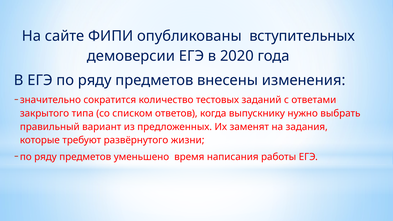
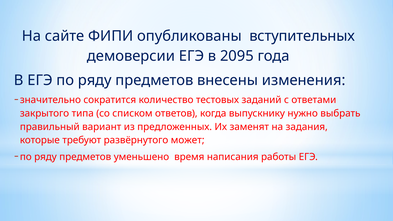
2020: 2020 -> 2095
жизни: жизни -> может
